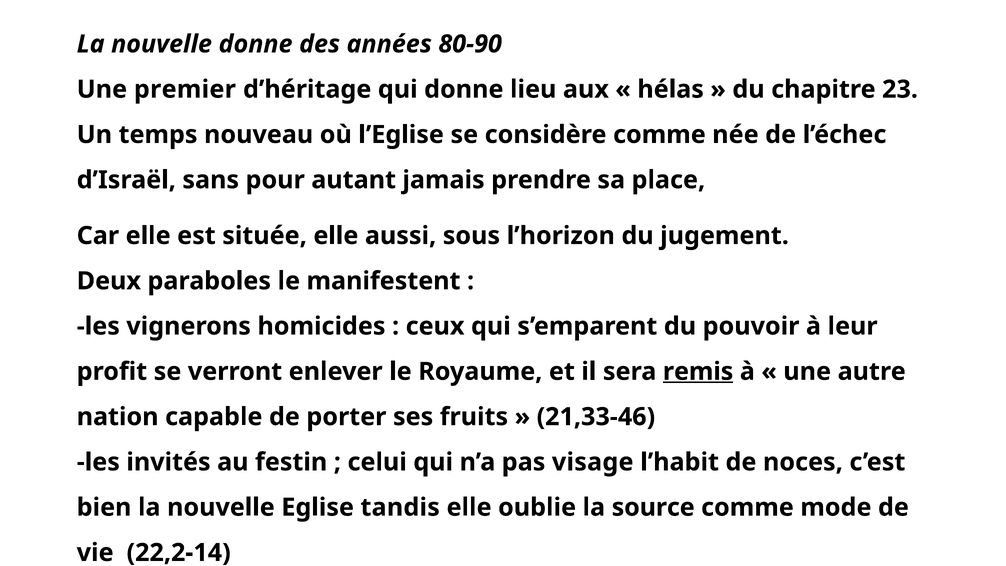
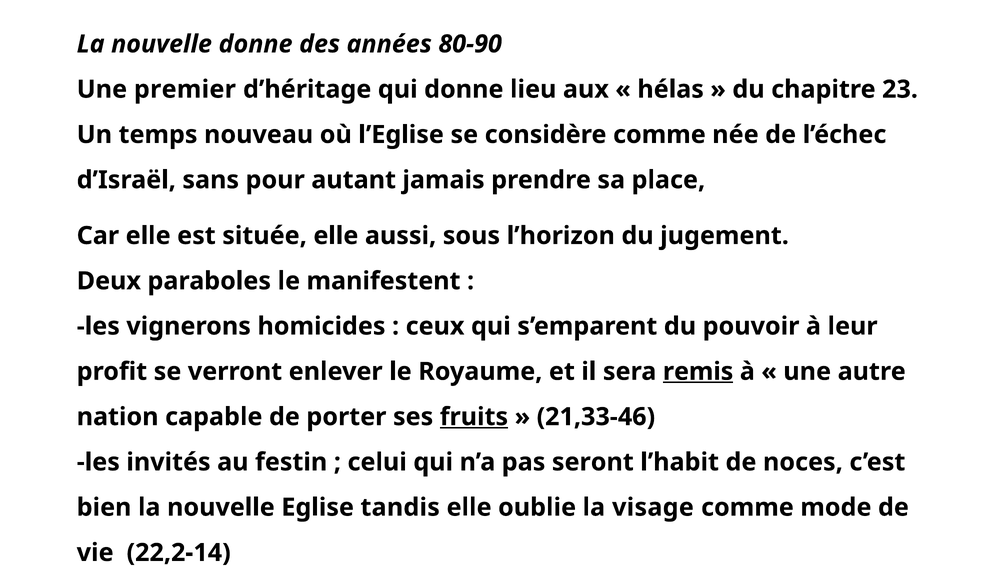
fruits underline: none -> present
visage: visage -> seront
source: source -> visage
